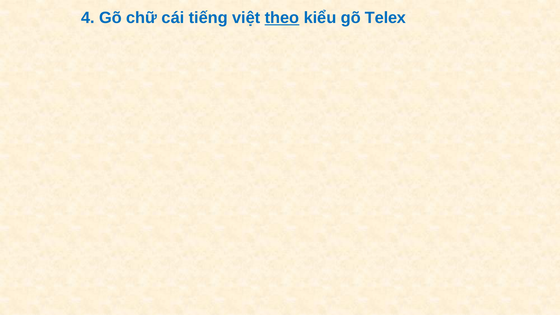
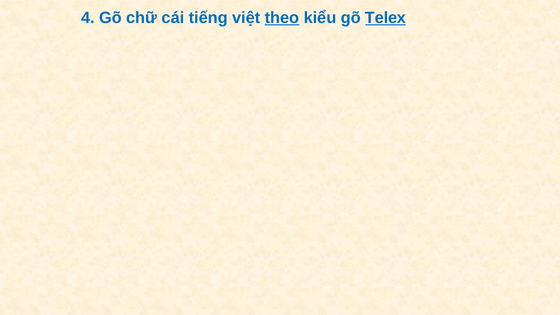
Telex underline: none -> present
